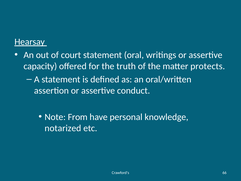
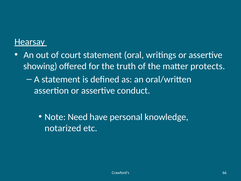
capacity: capacity -> showing
From: From -> Need
